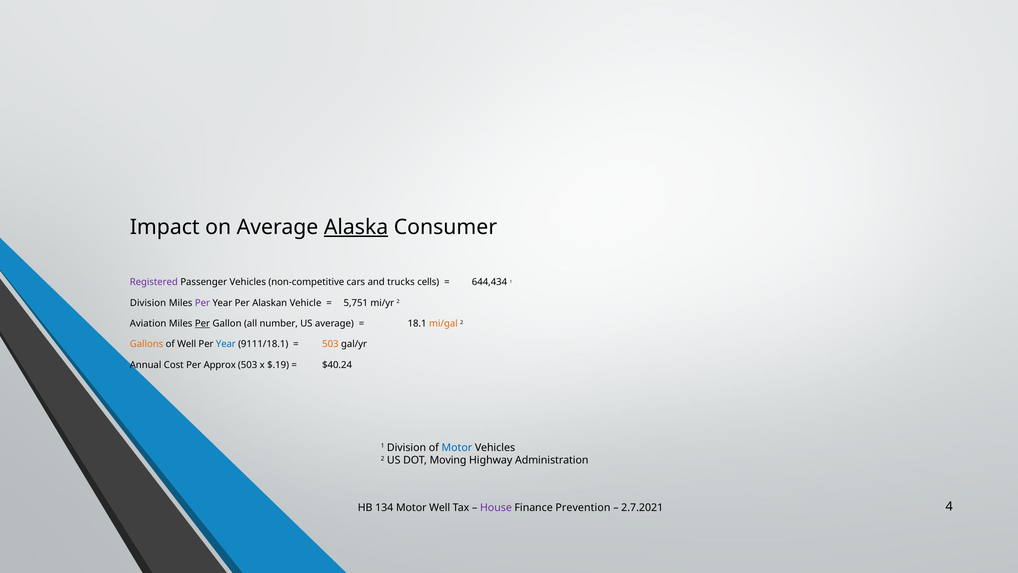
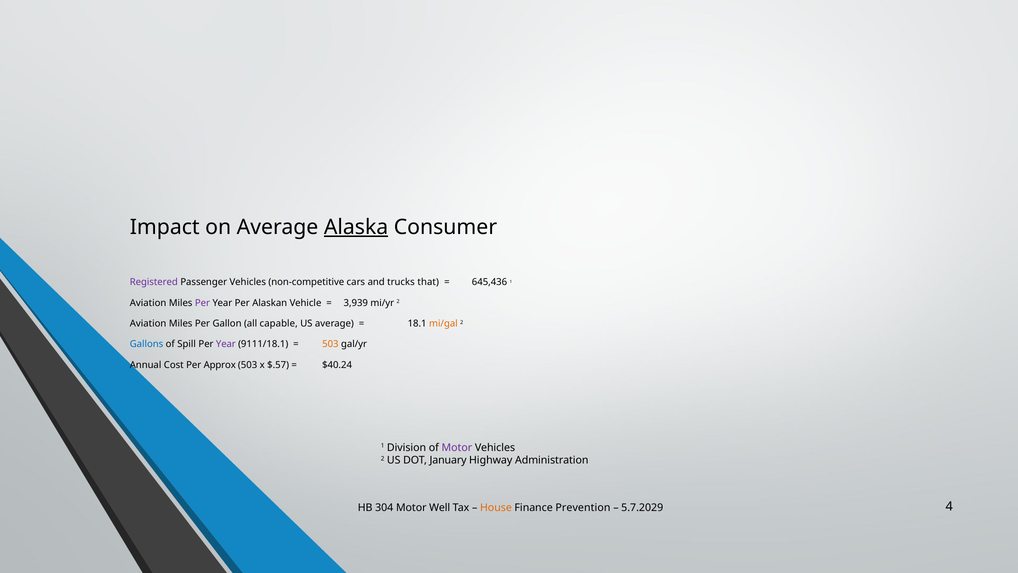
cells: cells -> that
644,434: 644,434 -> 645,436
Division at (148, 303): Division -> Aviation
5,751: 5,751 -> 3,939
Per at (203, 323) underline: present -> none
number: number -> capable
Gallons colour: orange -> blue
of Well: Well -> Spill
Year at (226, 344) colour: blue -> purple
$.19: $.19 -> $.57
Motor at (457, 447) colour: blue -> purple
Moving: Moving -> January
134: 134 -> 304
House colour: purple -> orange
2.7.2021: 2.7.2021 -> 5.7.2029
